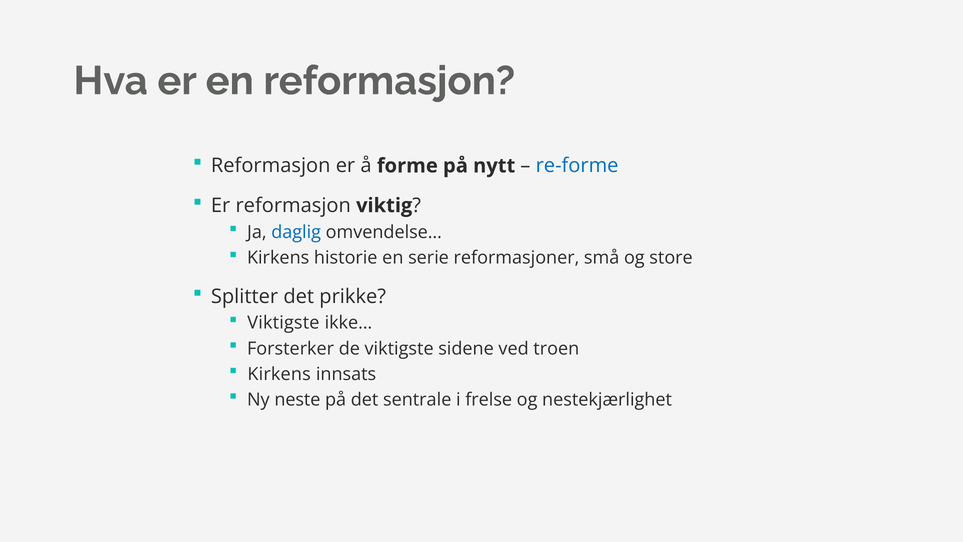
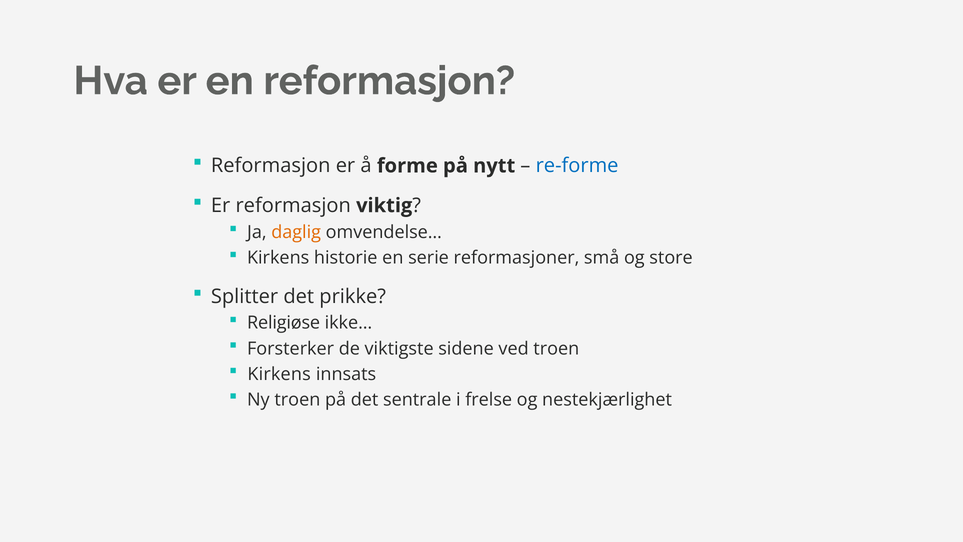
daglig colour: blue -> orange
Viktigste at (283, 323): Viktigste -> Religiøse
Ny neste: neste -> troen
